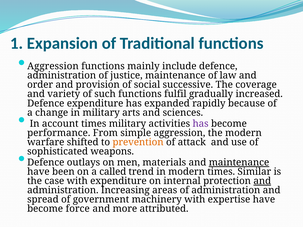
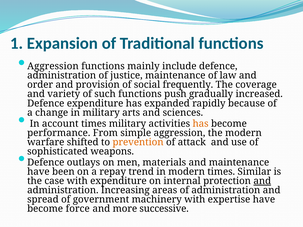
successive: successive -> frequently
fulfil: fulfil -> push
has at (201, 124) colour: purple -> orange
maintenance at (239, 163) underline: present -> none
called: called -> repay
attributed: attributed -> successive
